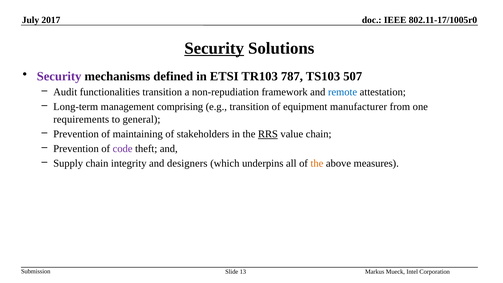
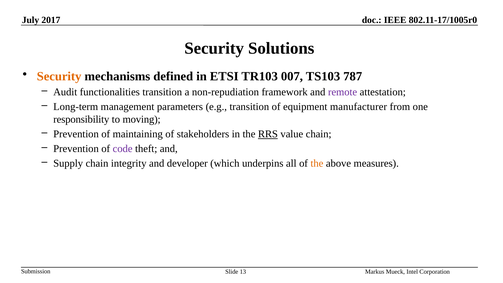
Security at (214, 48) underline: present -> none
Security at (59, 76) colour: purple -> orange
787: 787 -> 007
507: 507 -> 787
remote colour: blue -> purple
comprising: comprising -> parameters
requirements: requirements -> responsibility
general: general -> moving
designers: designers -> developer
